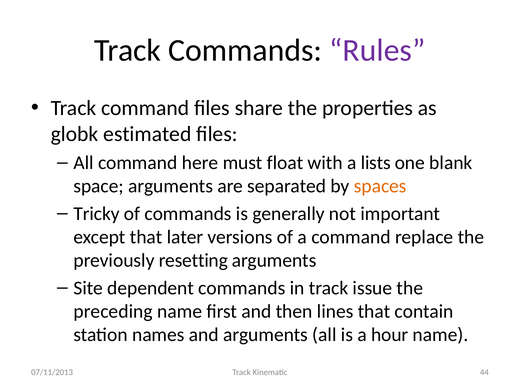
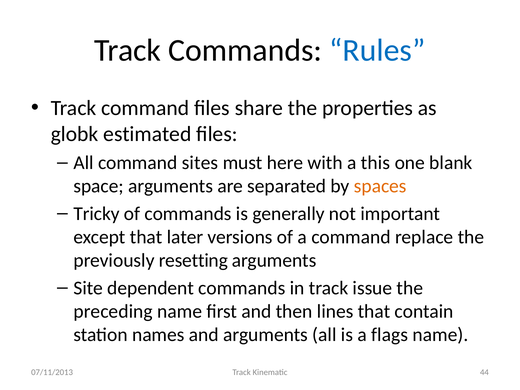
Rules colour: purple -> blue
here: here -> sites
float: float -> here
lists: lists -> this
hour: hour -> flags
